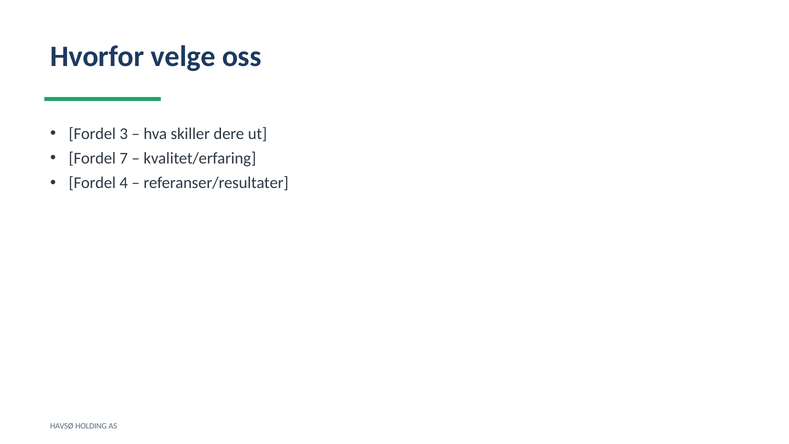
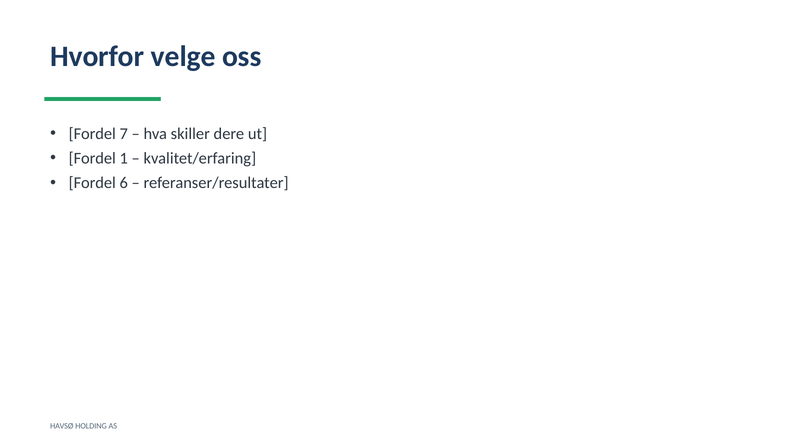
3: 3 -> 7
7: 7 -> 1
4: 4 -> 6
